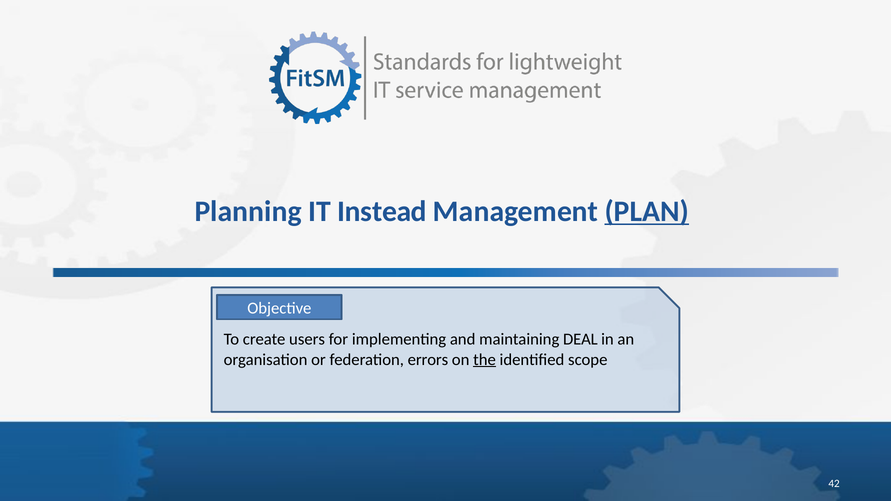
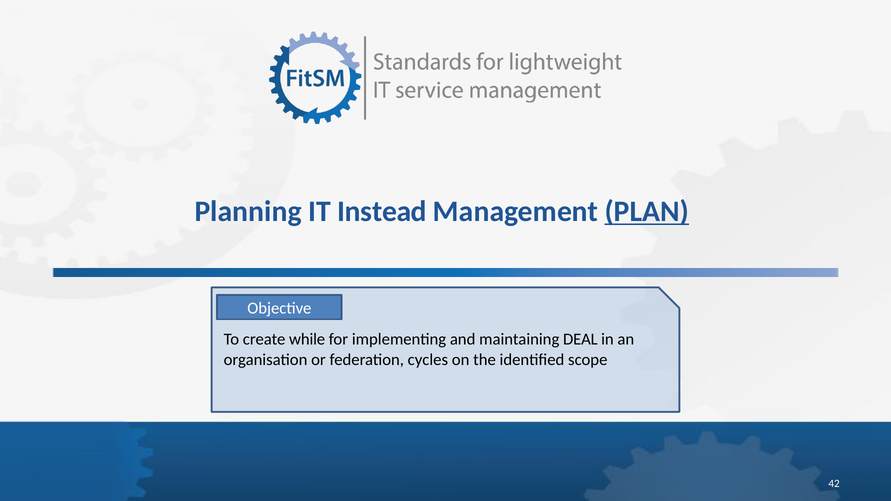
users: users -> while
errors: errors -> cycles
the underline: present -> none
